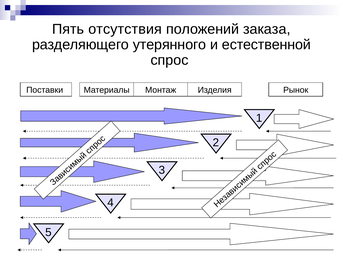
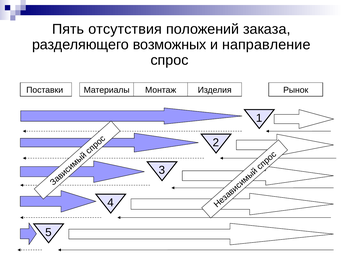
утерянного: утерянного -> возможных
естественной: естественной -> направление
